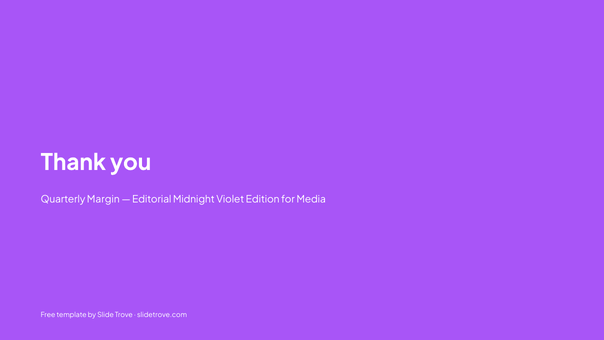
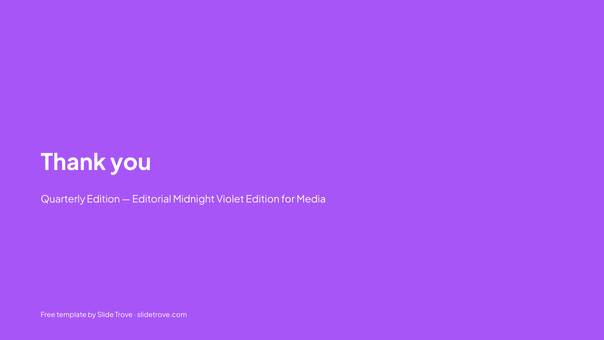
Quarterly Margin: Margin -> Edition
